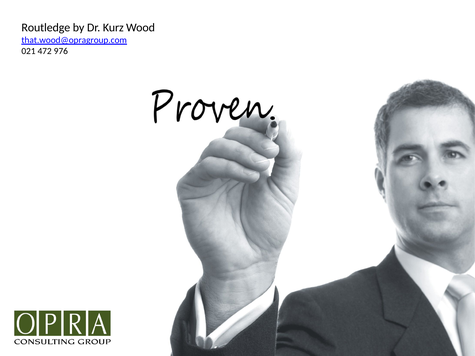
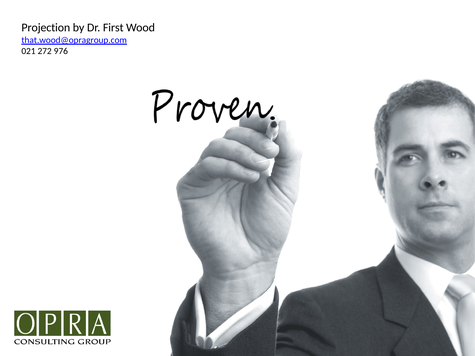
Routledge: Routledge -> Projection
Kurz: Kurz -> First
472: 472 -> 272
